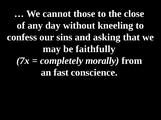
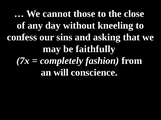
morally: morally -> fashion
fast: fast -> will
